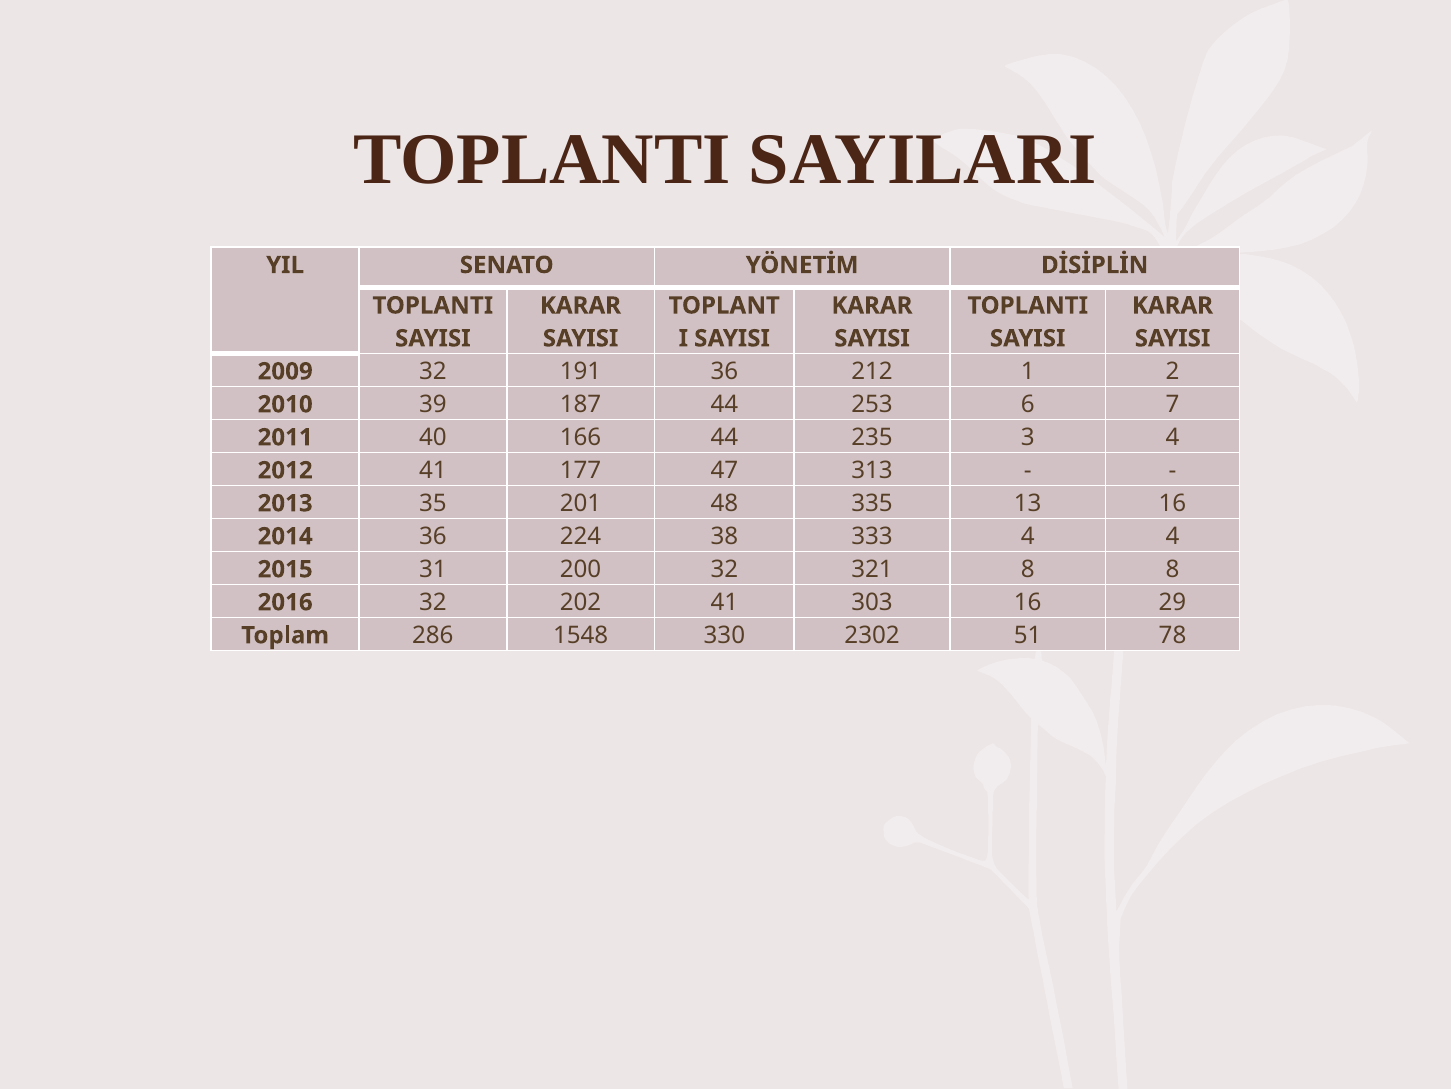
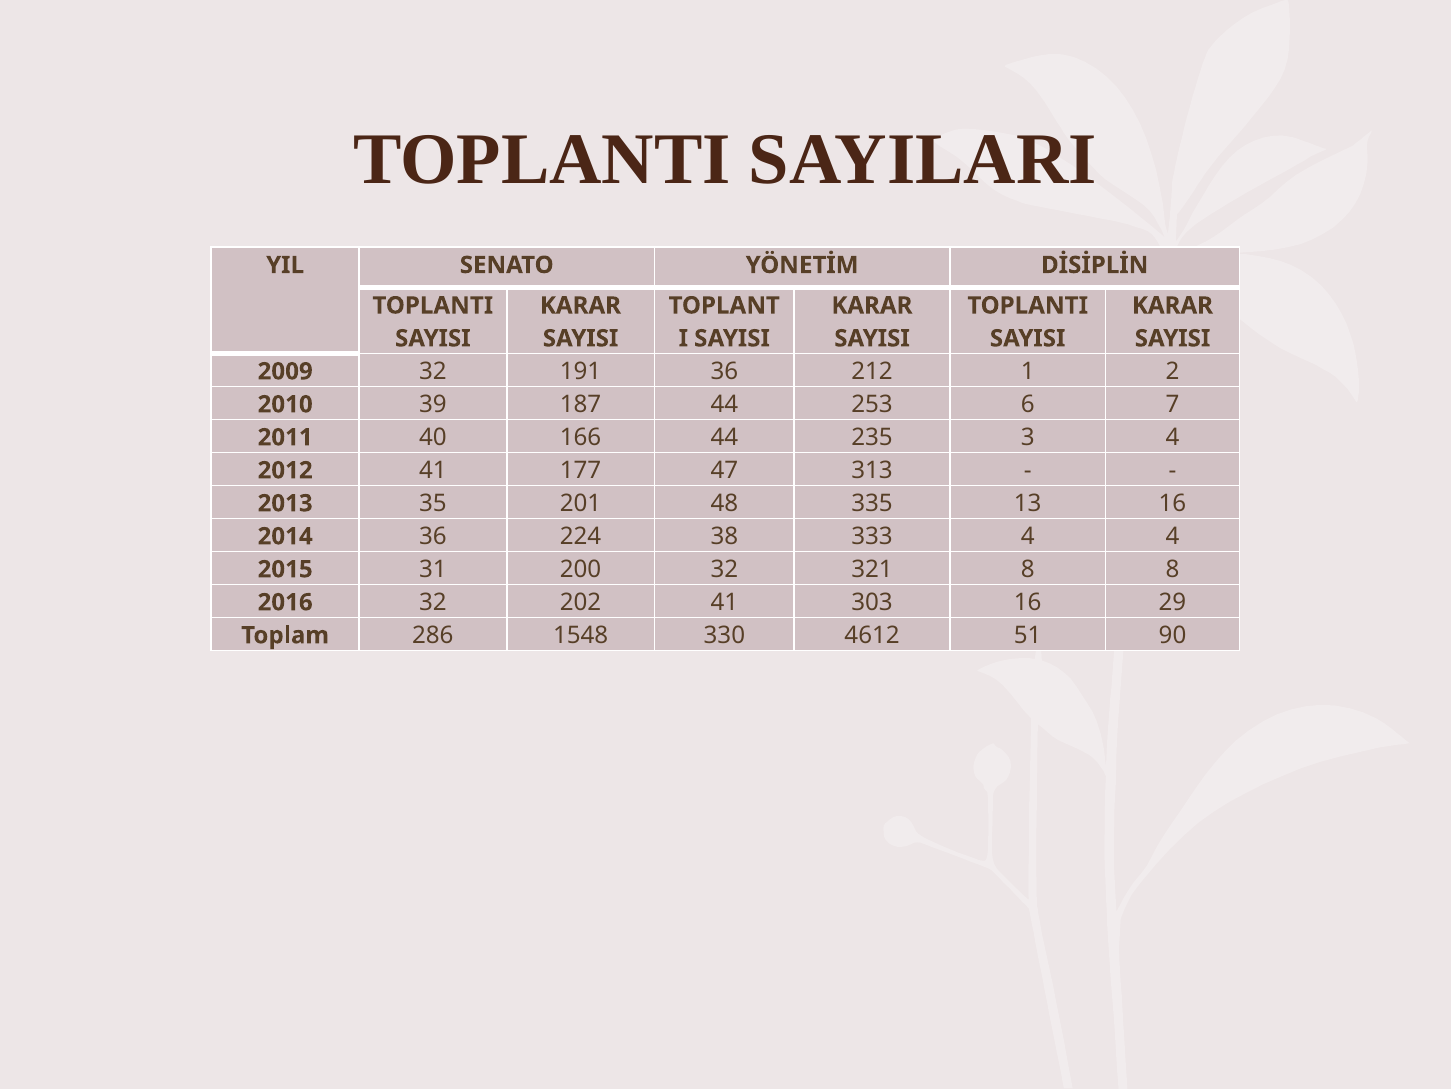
2302: 2302 -> 4612
78: 78 -> 90
